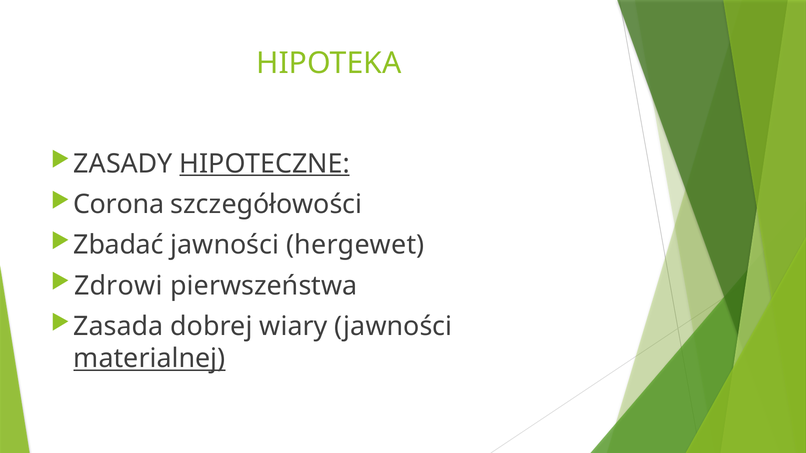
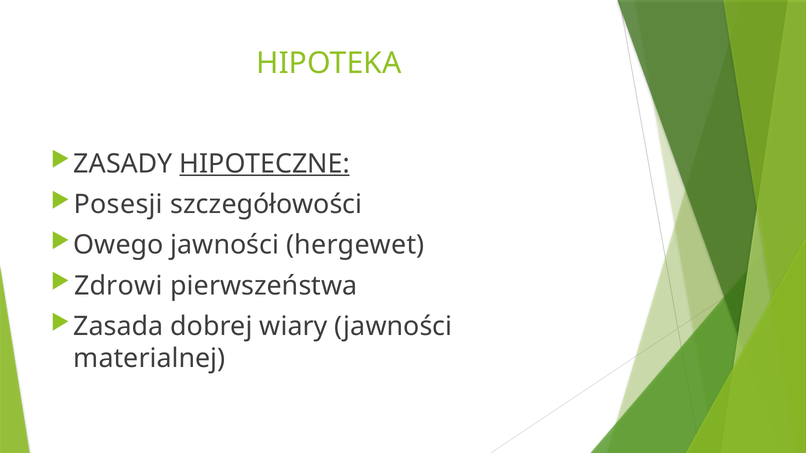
Corona: Corona -> Posesji
Zbadać: Zbadać -> Owego
materialnej underline: present -> none
